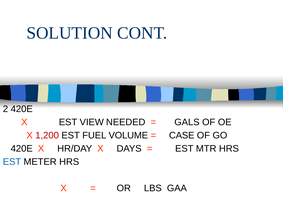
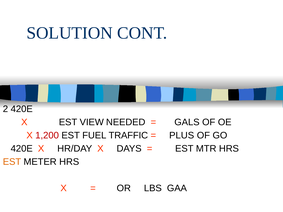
VOLUME: VOLUME -> TRAFFIC
CASE: CASE -> PLUS
EST at (12, 162) colour: blue -> orange
